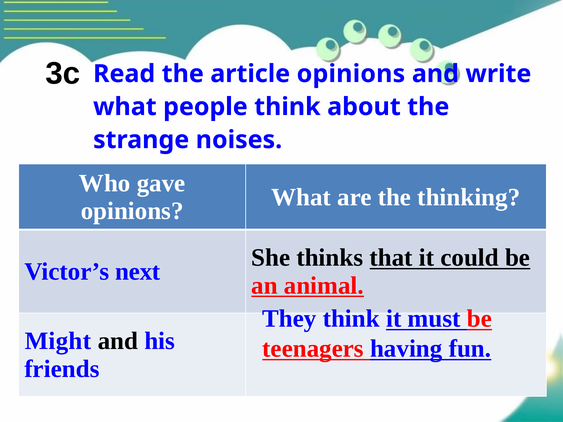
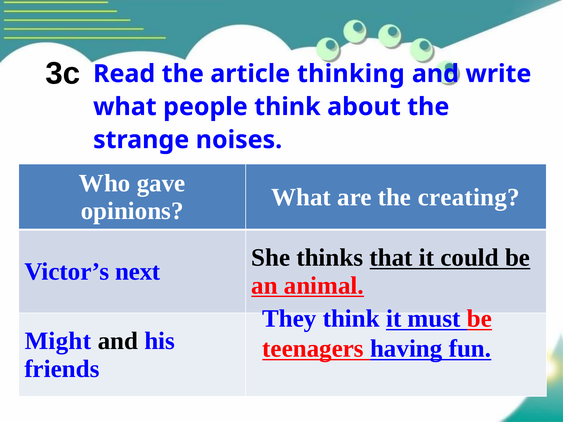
article opinions: opinions -> thinking
thinking: thinking -> creating
